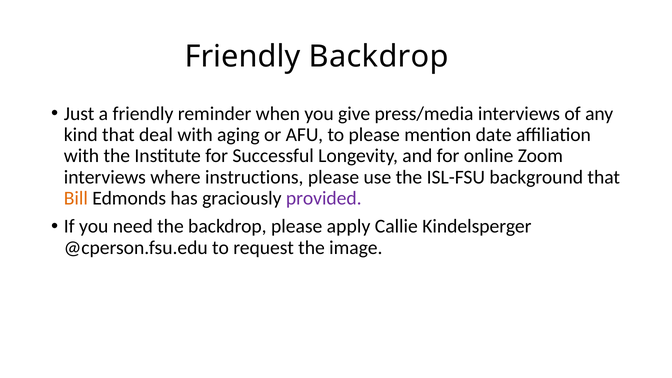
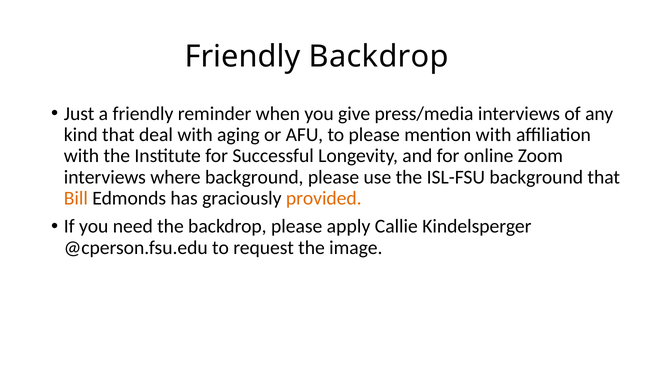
mention date: date -> with
where instructions: instructions -> background
provided colour: purple -> orange
